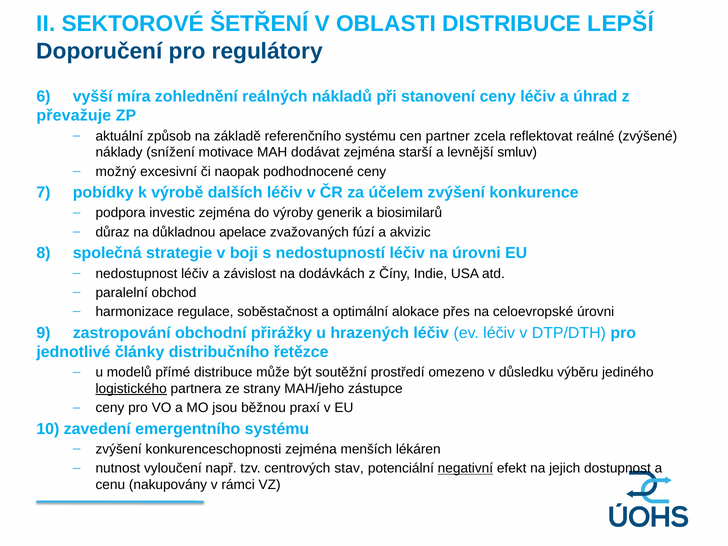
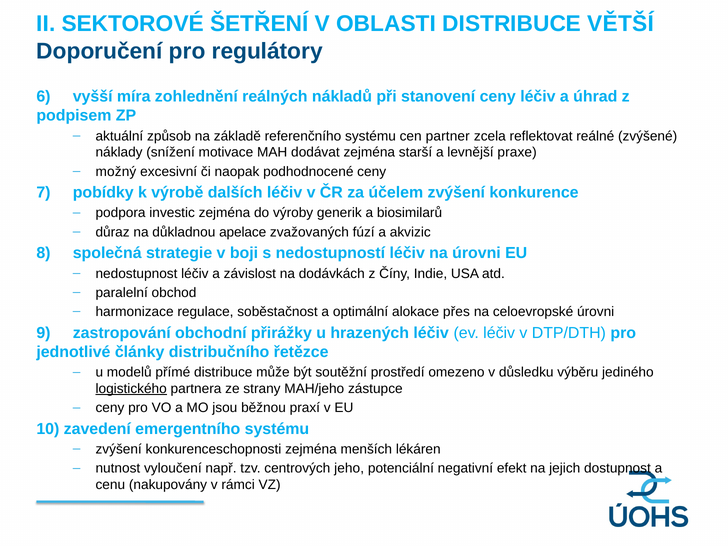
LEPŠÍ: LEPŠÍ -> VĚTŠÍ
převažuje: převažuje -> podpisem
smluv: smluv -> praxe
stav: stav -> jeho
negativní underline: present -> none
